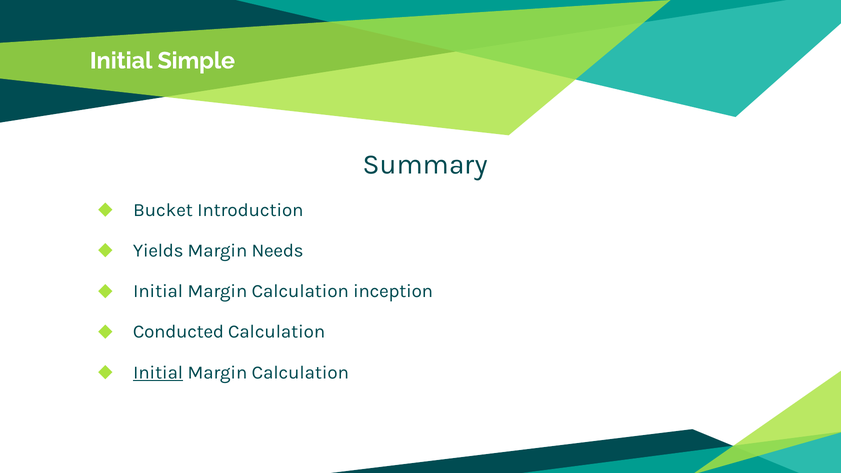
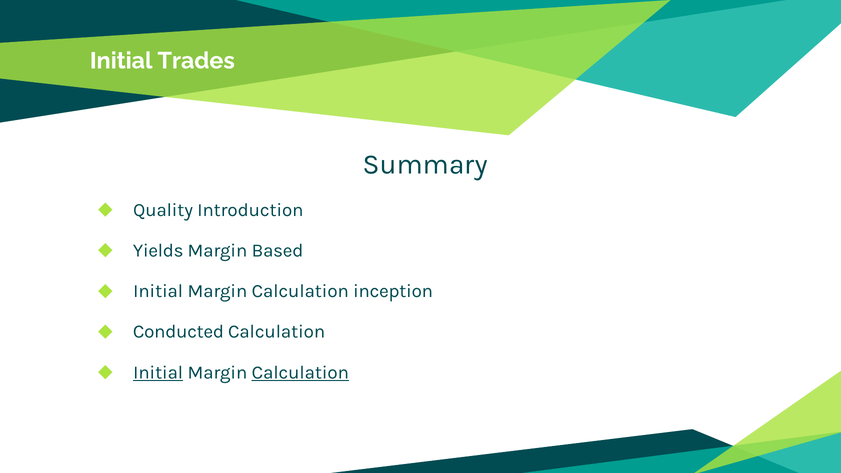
Simple: Simple -> Trades
Bucket: Bucket -> Quality
Needs: Needs -> Based
Calculation at (300, 372) underline: none -> present
